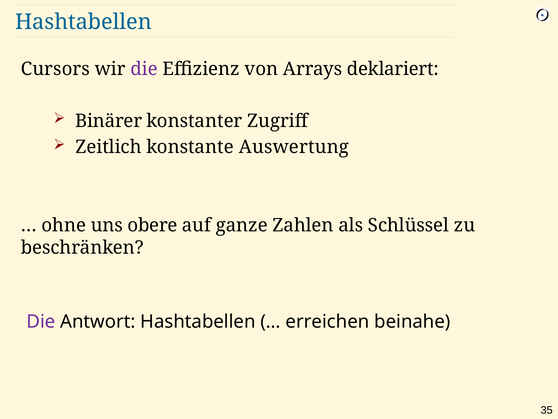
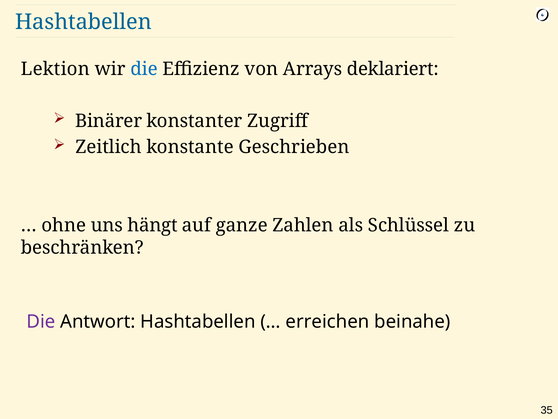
Cursors: Cursors -> Lektion
die at (144, 69) colour: purple -> blue
Auswertung: Auswertung -> Geschrieben
obere: obere -> hängt
